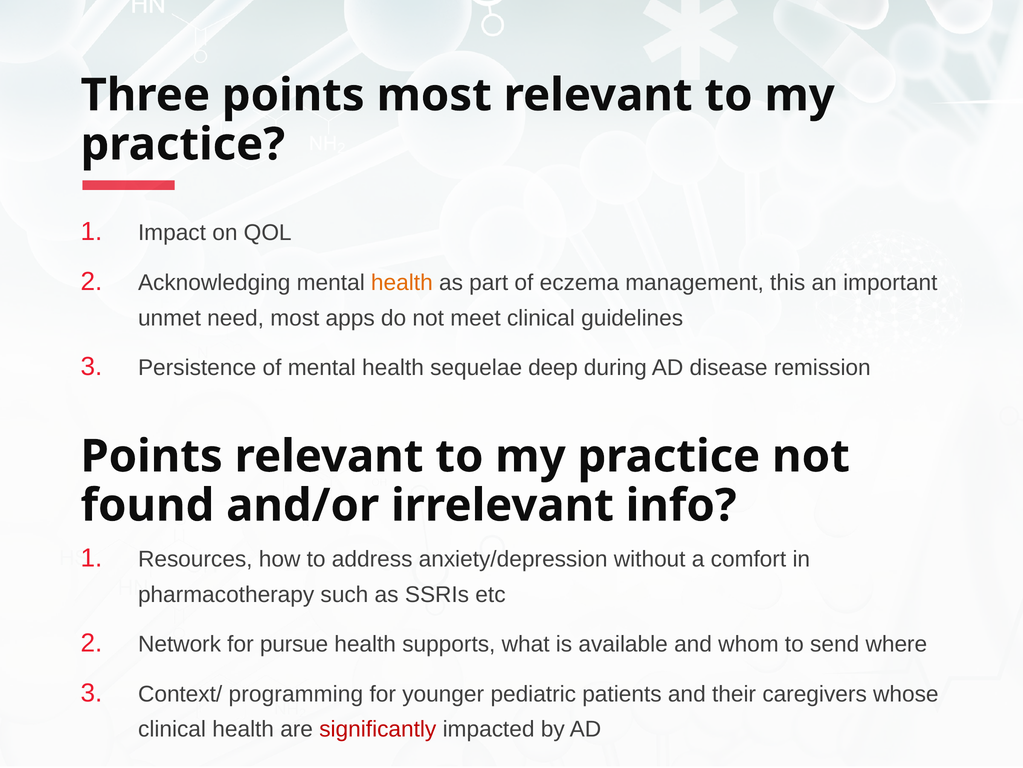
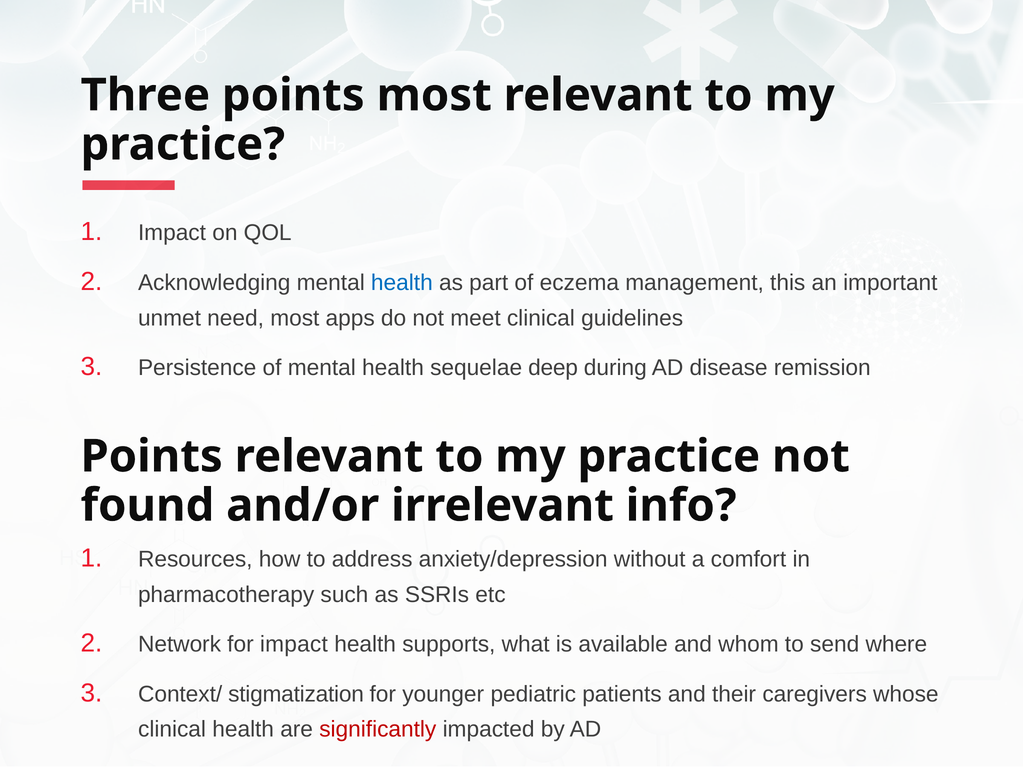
health at (402, 282) colour: orange -> blue
for pursue: pursue -> impact
programming: programming -> stigmatization
